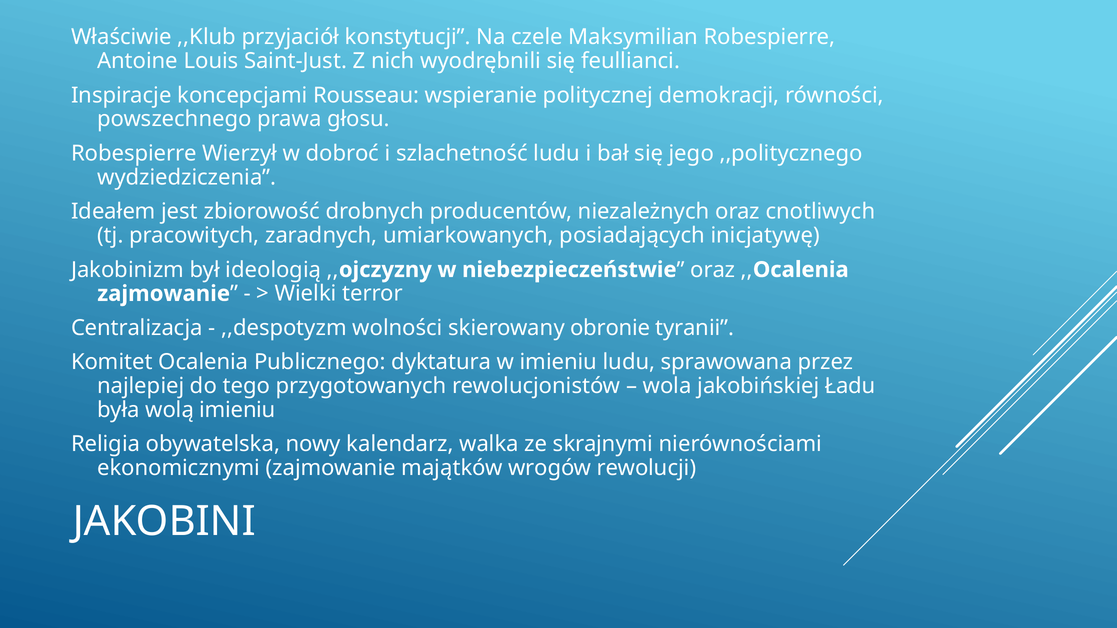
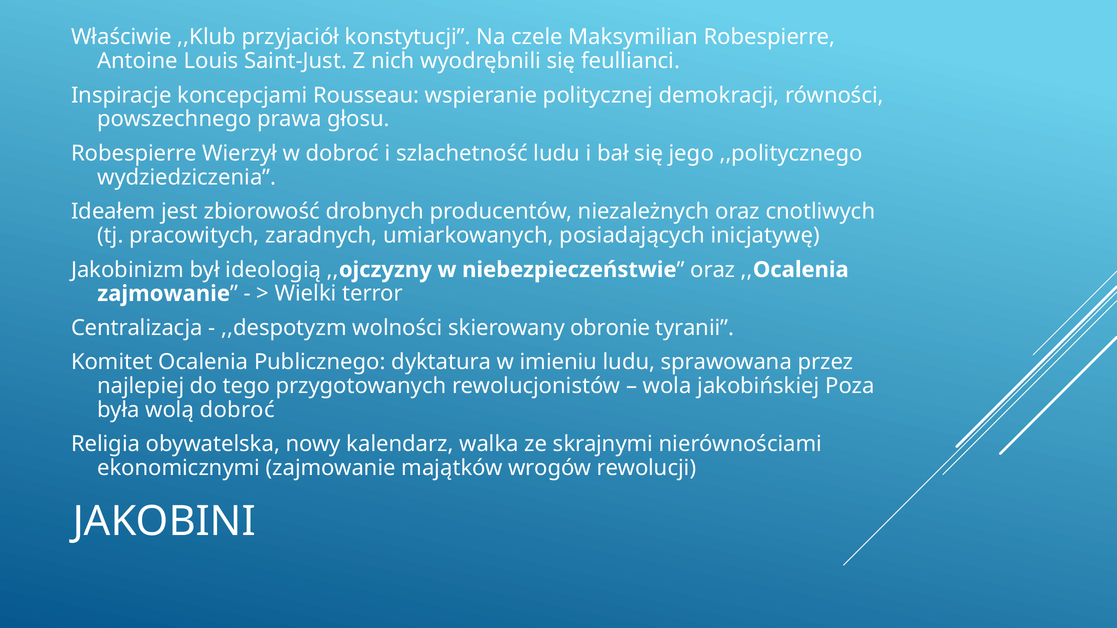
Ładu: Ładu -> Poza
wolą imieniu: imieniu -> dobroć
